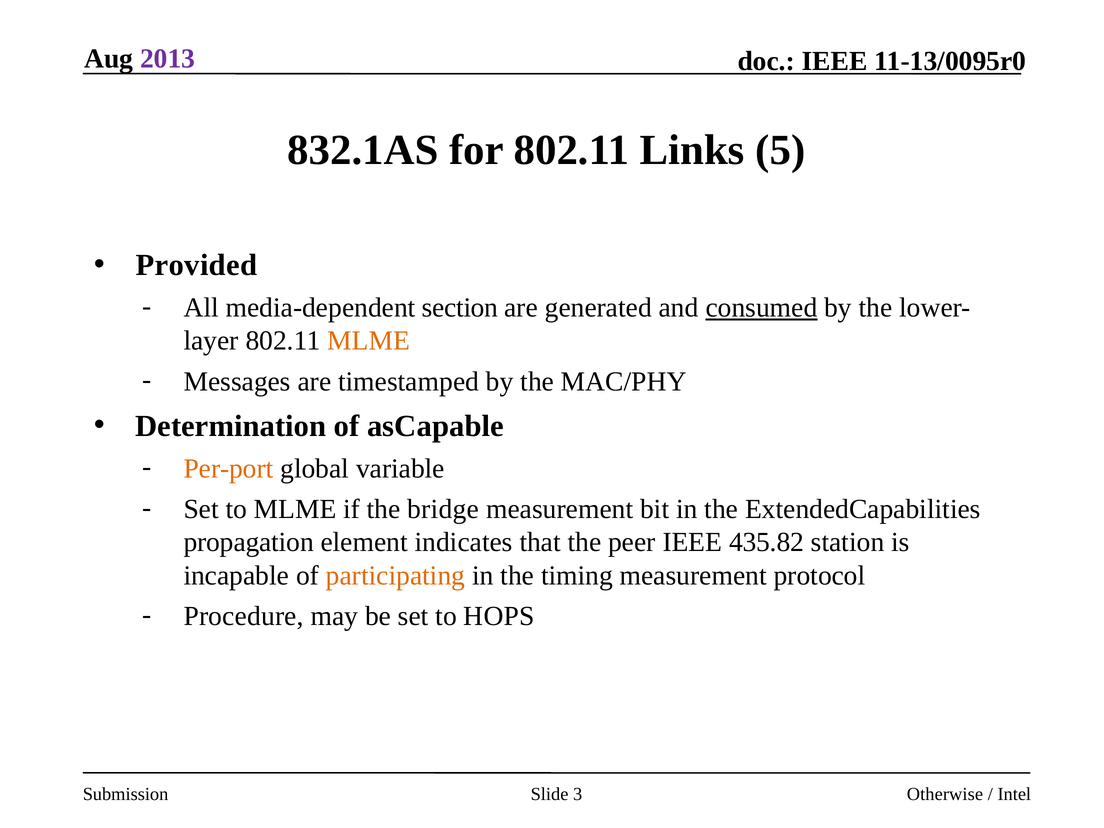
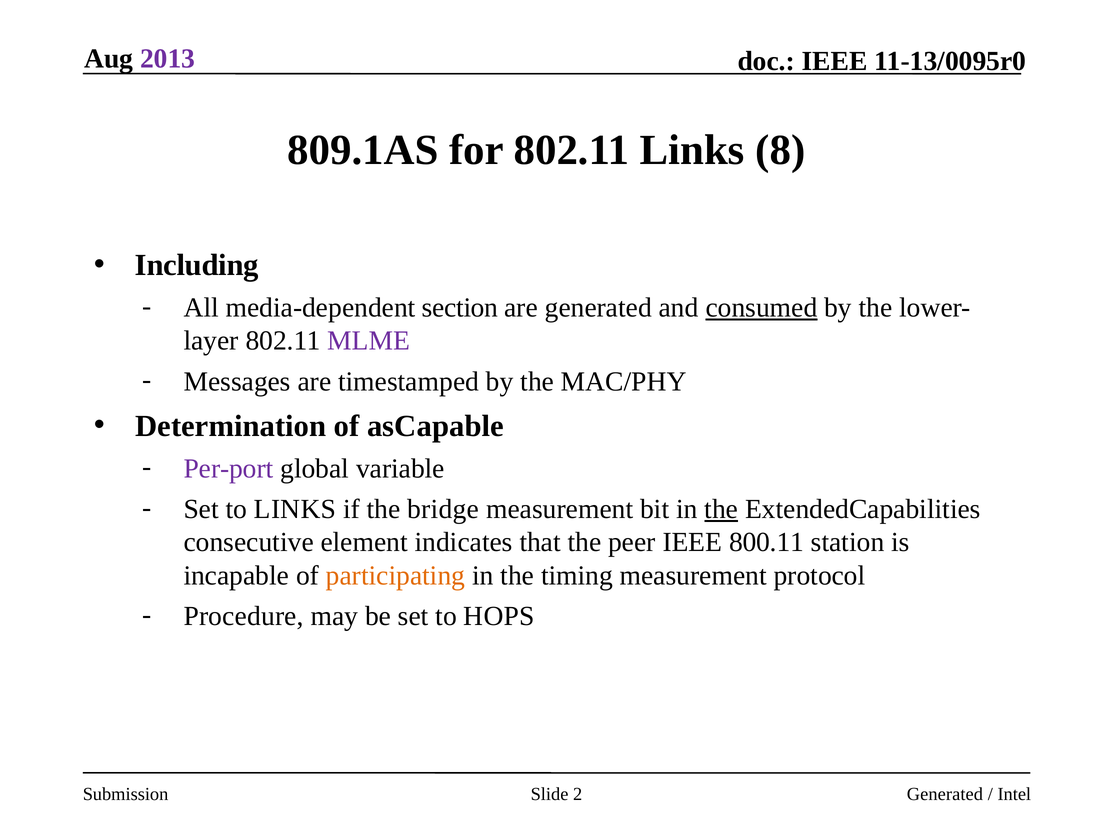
832.1AS: 832.1AS -> 809.1AS
5: 5 -> 8
Provided: Provided -> Including
MLME at (369, 341) colour: orange -> purple
Per-port colour: orange -> purple
to MLME: MLME -> LINKS
the at (721, 509) underline: none -> present
propagation: propagation -> consecutive
435.82: 435.82 -> 800.11
3: 3 -> 2
Otherwise at (945, 794): Otherwise -> Generated
